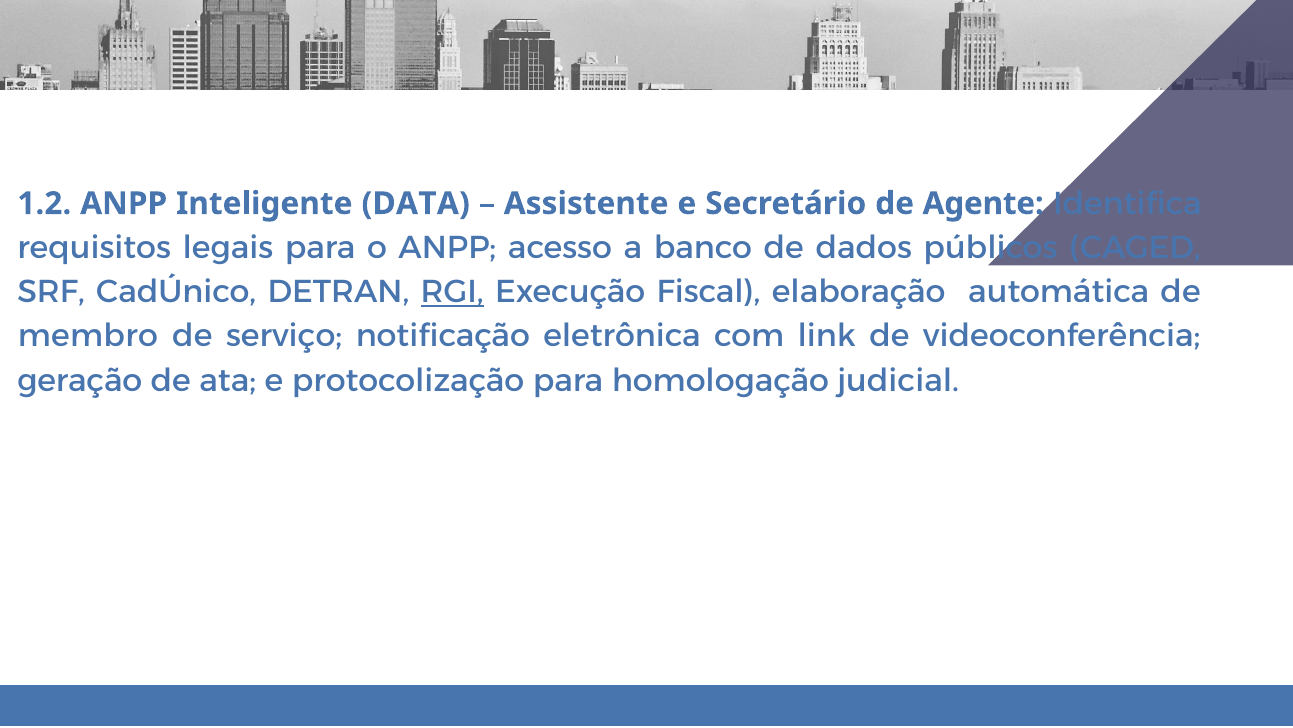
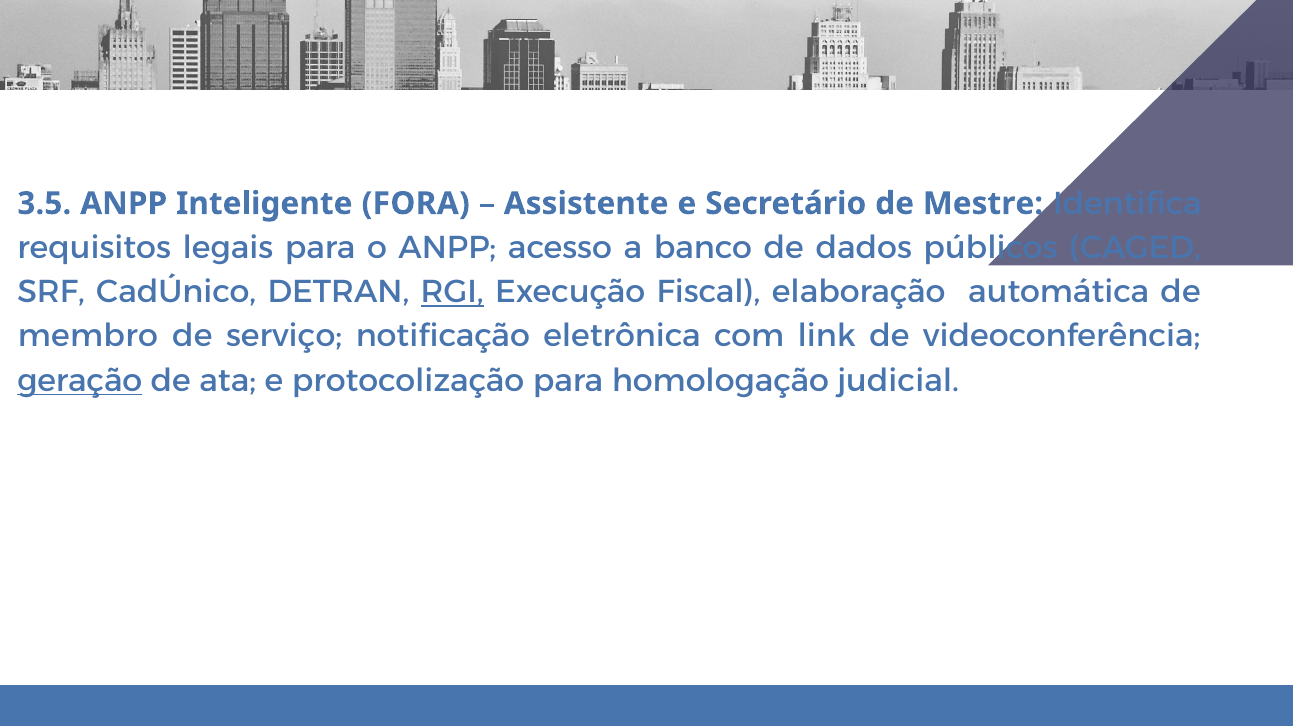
1.2: 1.2 -> 3.5
DATA: DATA -> FORA
Agente: Agente -> Mestre
geração underline: none -> present
